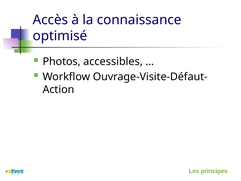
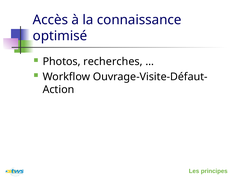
accessibles: accessibles -> recherches
